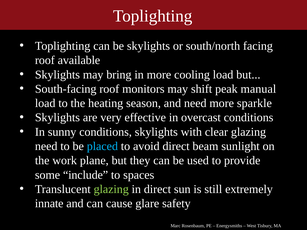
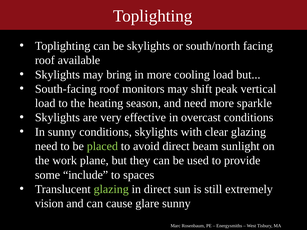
manual: manual -> vertical
placed colour: light blue -> light green
innate: innate -> vision
glare safety: safety -> sunny
